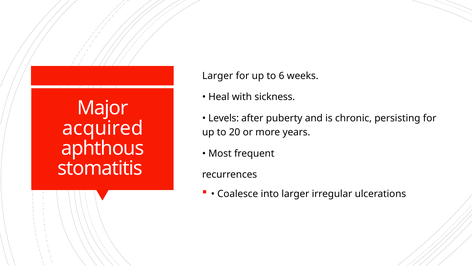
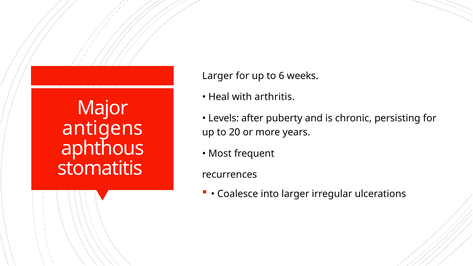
sickness: sickness -> arthritis
acquired: acquired -> antigens
